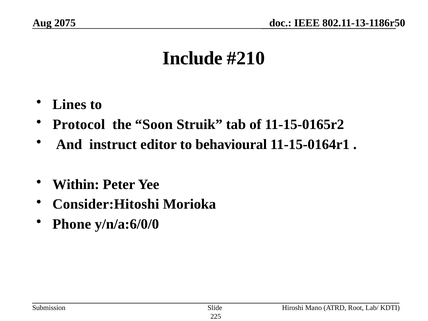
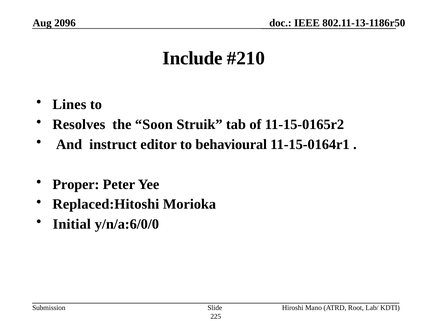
2075: 2075 -> 2096
Protocol: Protocol -> Resolves
Within: Within -> Proper
Consider:Hitoshi: Consider:Hitoshi -> Replaced:Hitoshi
Phone: Phone -> Initial
